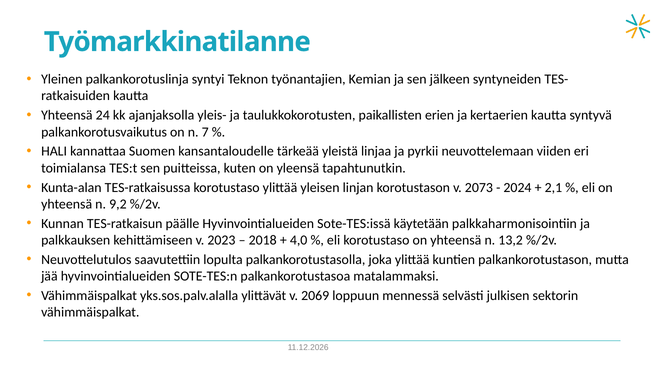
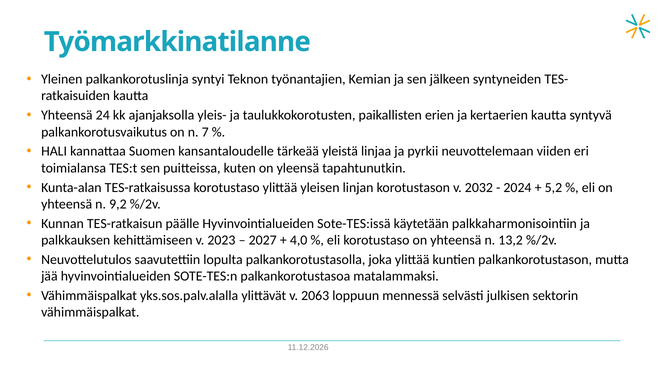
2073: 2073 -> 2032
2,1: 2,1 -> 5,2
2018: 2018 -> 2027
2069: 2069 -> 2063
